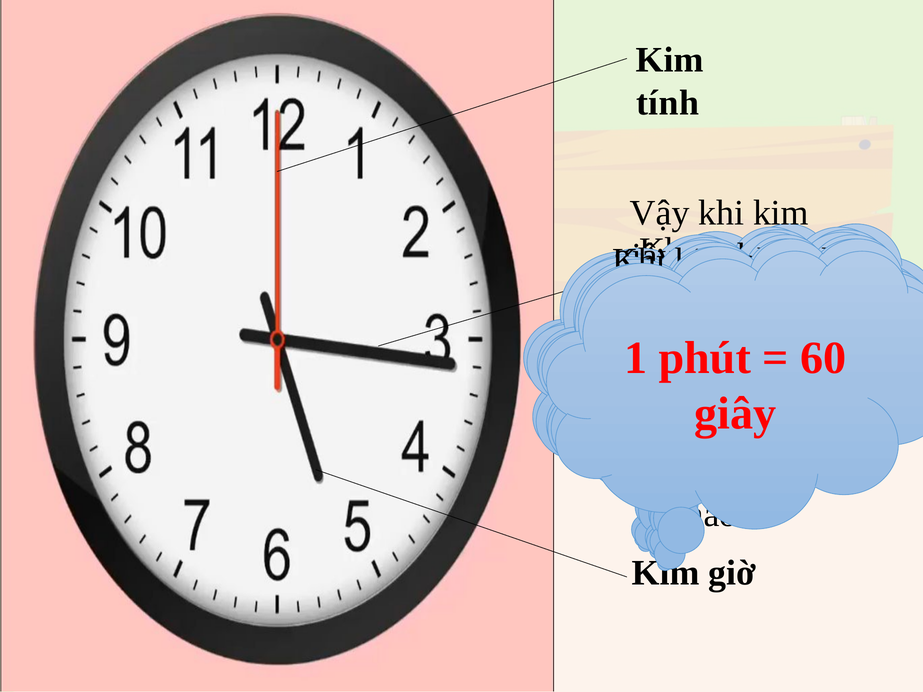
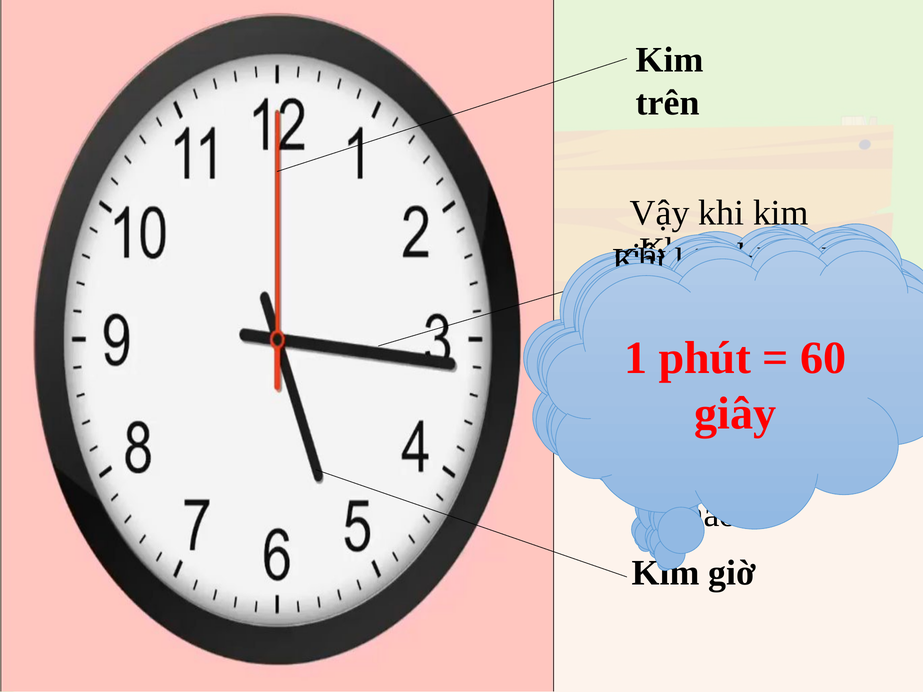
tính: tính -> trên
